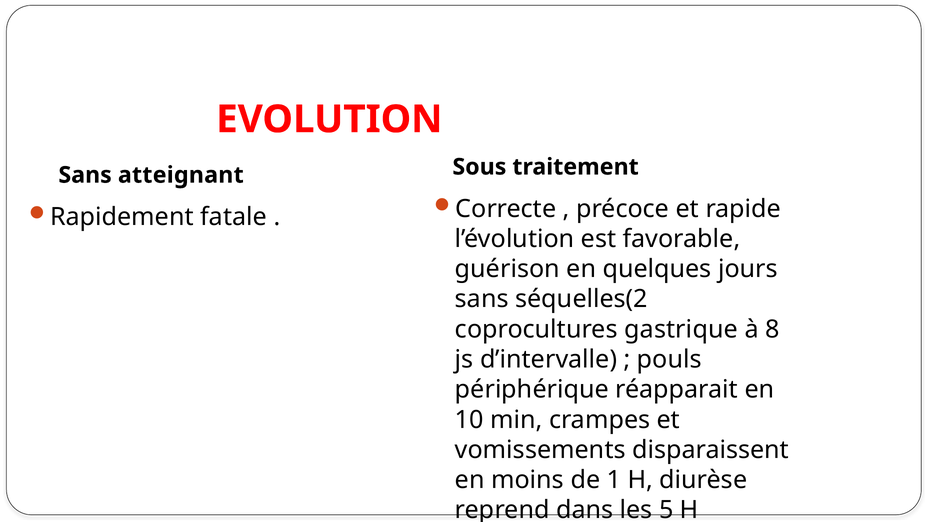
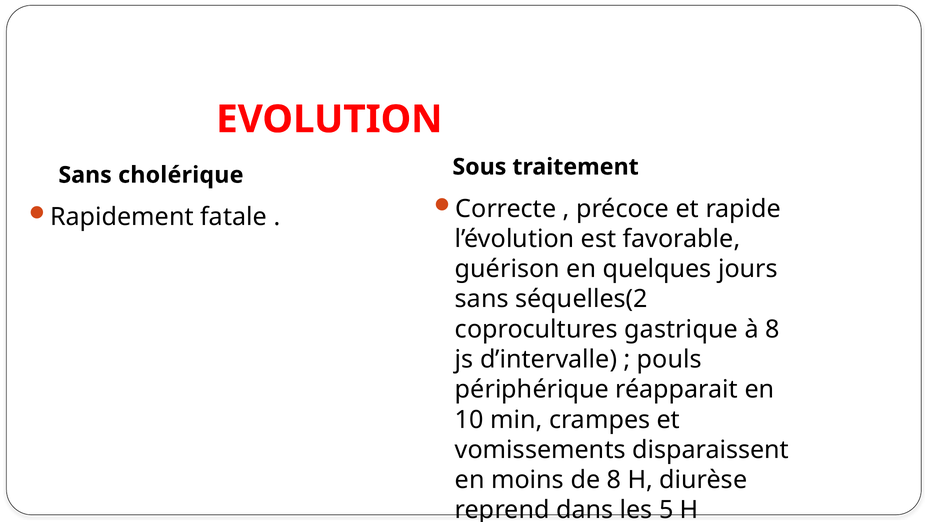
atteignant: atteignant -> cholérique
de 1: 1 -> 8
